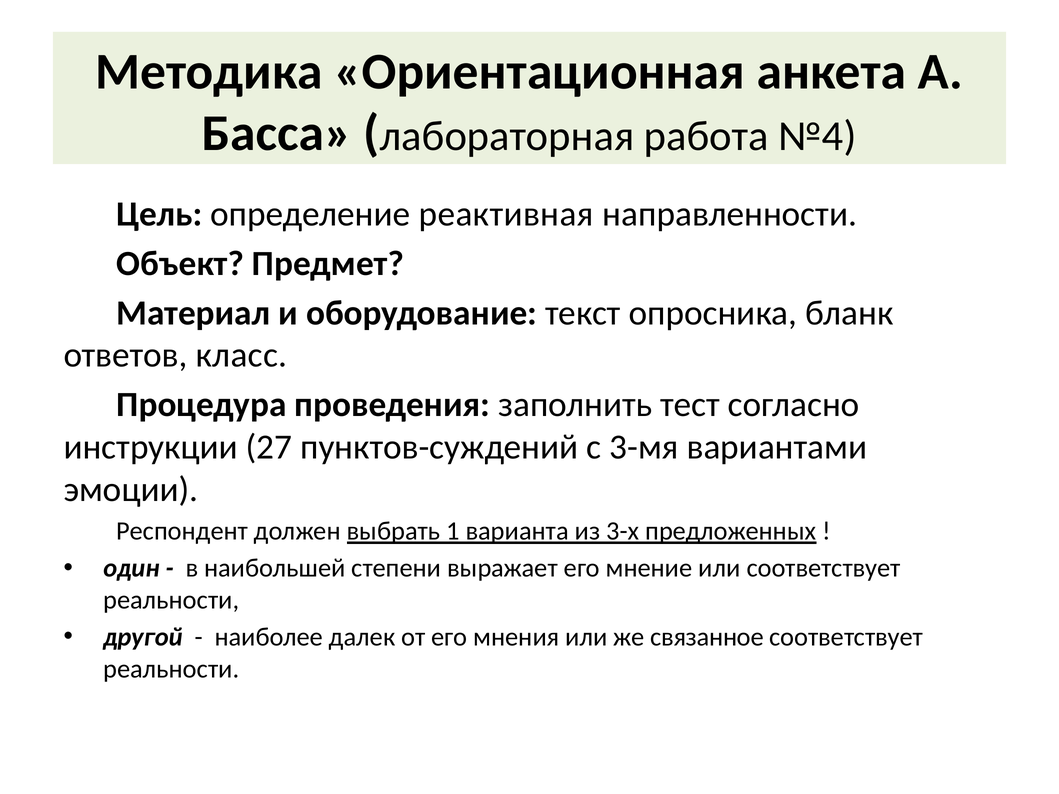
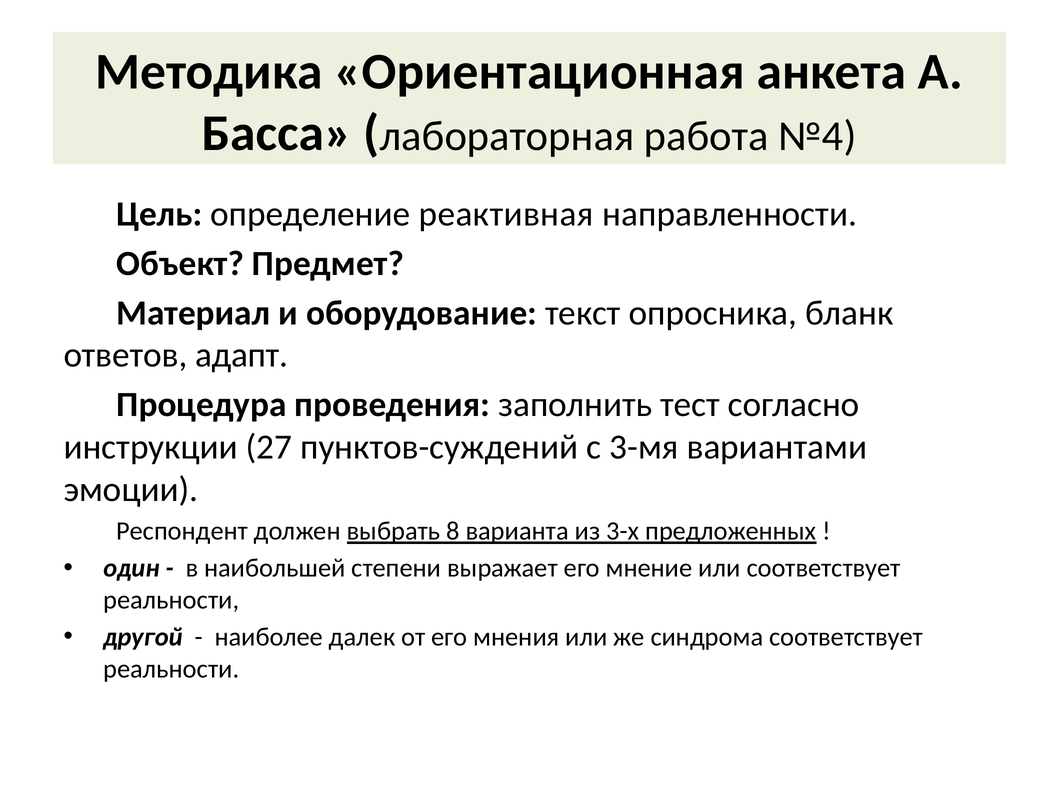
класс: класс -> адапт
1: 1 -> 8
связанное: связанное -> синдрома
